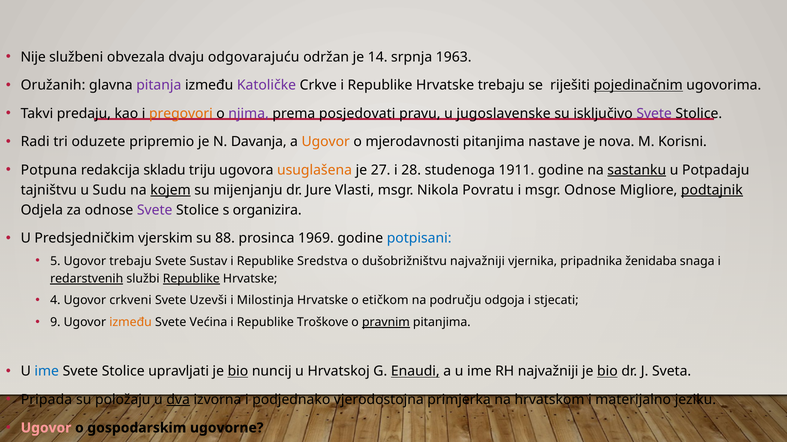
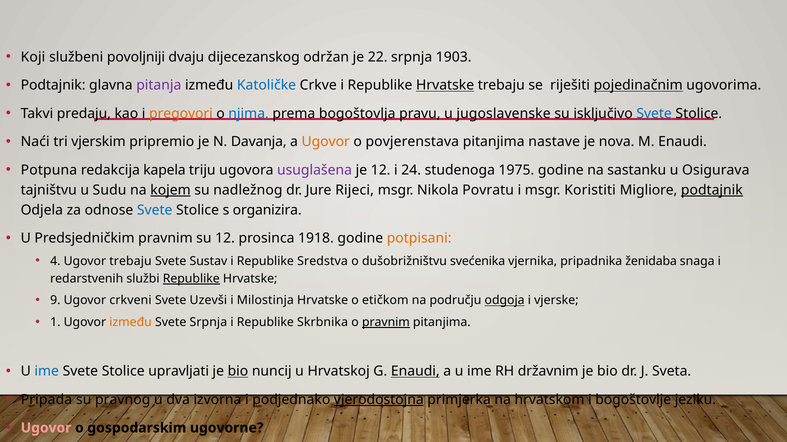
Nije: Nije -> Koji
obvezala: obvezala -> povoljniji
odgovarajuću: odgovarajuću -> dijecezanskog
14: 14 -> 22
1963: 1963 -> 1903
Oružanih at (53, 85): Oružanih -> Podtajnik
Katoličke colour: purple -> blue
Hrvatske at (445, 85) underline: none -> present
njima colour: purple -> blue
posjedovati: posjedovati -> bogoštovlja
Svete at (654, 114) colour: purple -> blue
Radi: Radi -> Naći
oduzete: oduzete -> vjerskim
mjerodavnosti: mjerodavnosti -> povjerenstava
M Korisni: Korisni -> Enaudi
skladu: skladu -> kapela
usuglašena colour: orange -> purple
je 27: 27 -> 12
28: 28 -> 24
1911: 1911 -> 1975
sastanku underline: present -> none
Potpadaju: Potpadaju -> Osigurava
mijenjanju: mijenjanju -> nadležnog
Vlasti: Vlasti -> Rijeci
msgr Odnose: Odnose -> Koristiti
Svete at (155, 210) colour: purple -> blue
Predsjedničkim vjerskim: vjerskim -> pravnim
su 88: 88 -> 12
1969: 1969 -> 1918
potpisani colour: blue -> orange
5: 5 -> 4
dušobrižništvu najvažniji: najvažniji -> svećenika
redarstvenih underline: present -> none
4: 4 -> 9
odgoja underline: none -> present
stjecati: stjecati -> vjerske
9: 9 -> 1
Svete Većina: Većina -> Srpnja
Troškove: Troškove -> Skrbnika
RH najvažniji: najvažniji -> državnim
bio at (607, 372) underline: present -> none
položaju: položaju -> pravnog
dva underline: present -> none
vjerodostojna underline: none -> present
materijalno: materijalno -> bogoštovlje
